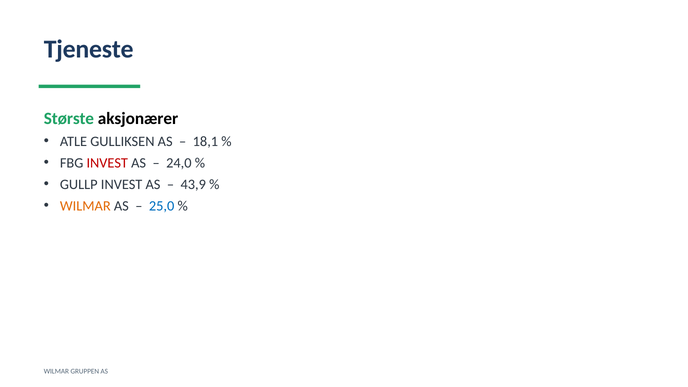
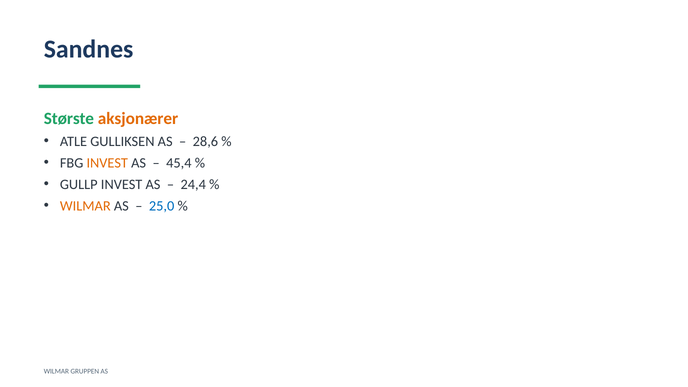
Tjeneste: Tjeneste -> Sandnes
aksjonærer colour: black -> orange
18,1: 18,1 -> 28,6
INVEST at (107, 163) colour: red -> orange
24,0: 24,0 -> 45,4
43,9: 43,9 -> 24,4
